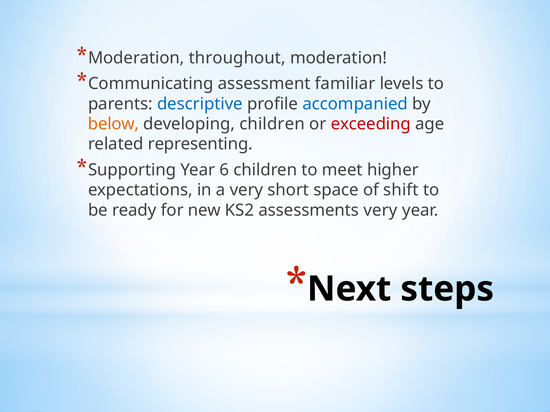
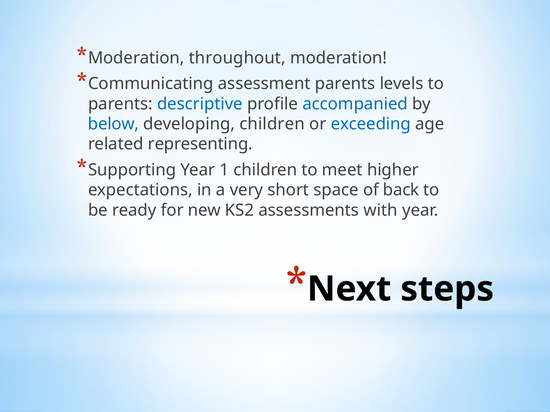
assessment familiar: familiar -> parents
below colour: orange -> blue
exceeding colour: red -> blue
6: 6 -> 1
shift: shift -> back
assessments very: very -> with
